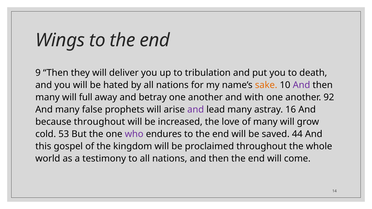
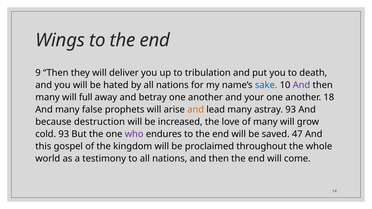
sake colour: orange -> blue
with: with -> your
92: 92 -> 18
and at (196, 110) colour: purple -> orange
astray 16: 16 -> 93
because throughout: throughout -> destruction
cold 53: 53 -> 93
44: 44 -> 47
